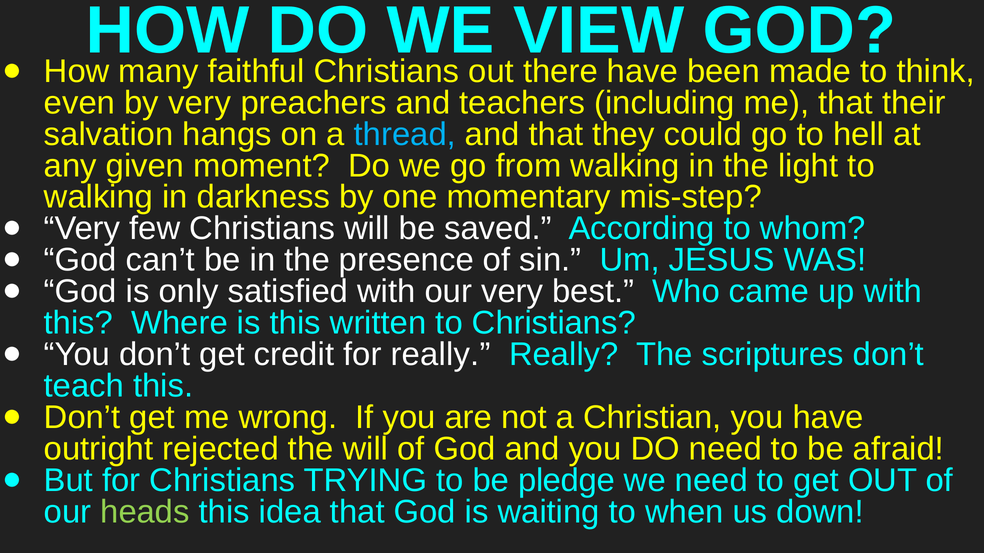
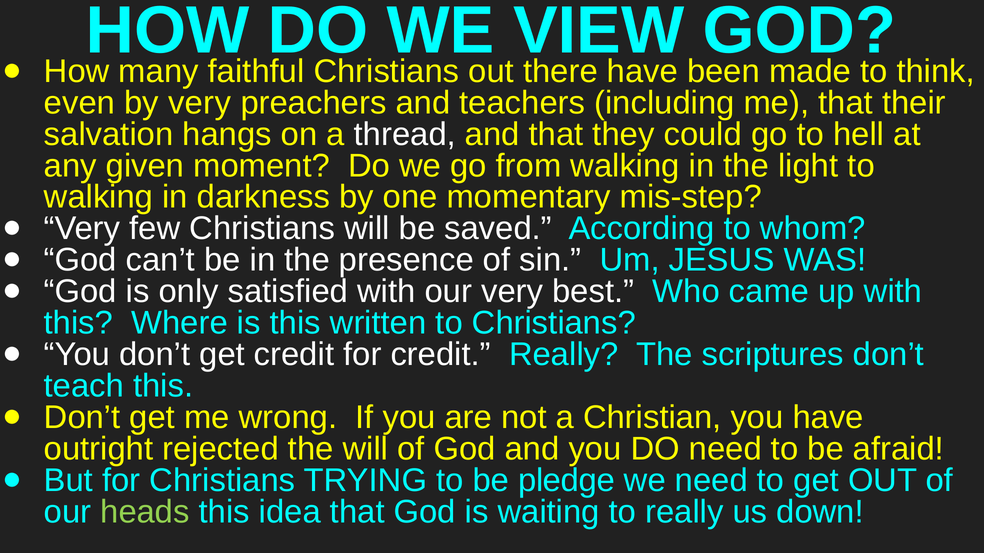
thread colour: light blue -> white
for really: really -> credit
to when: when -> really
